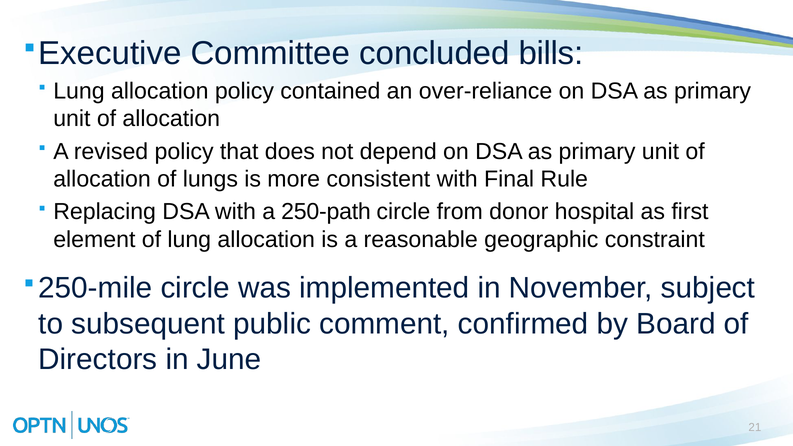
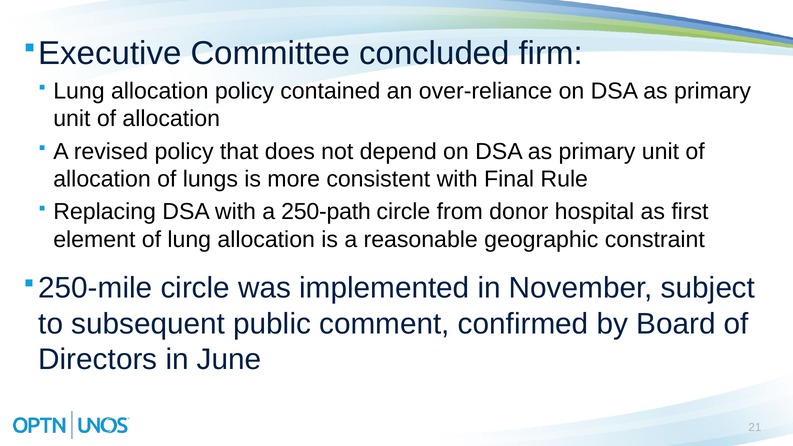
bills: bills -> firm
